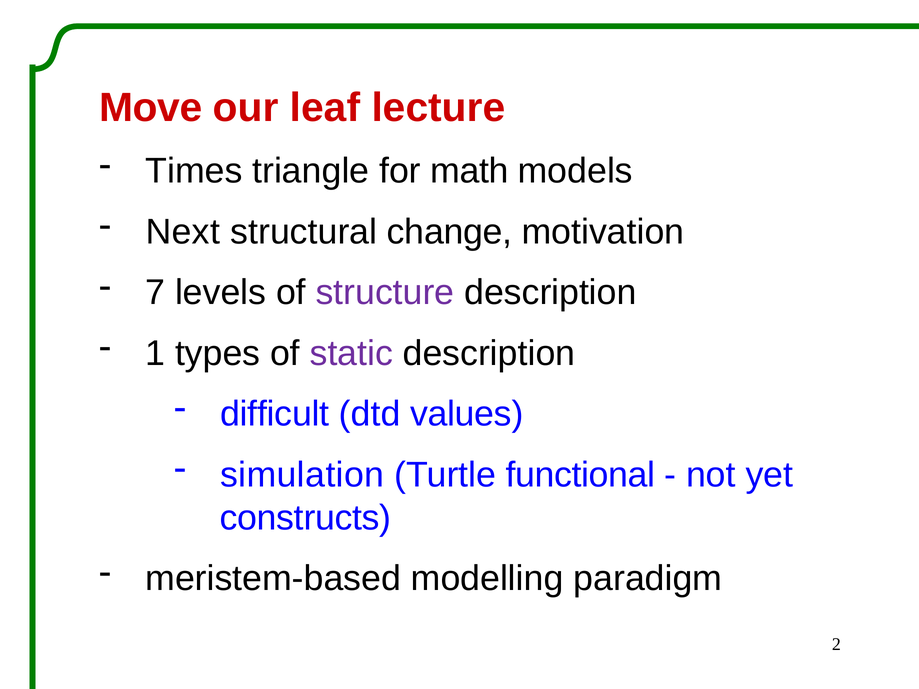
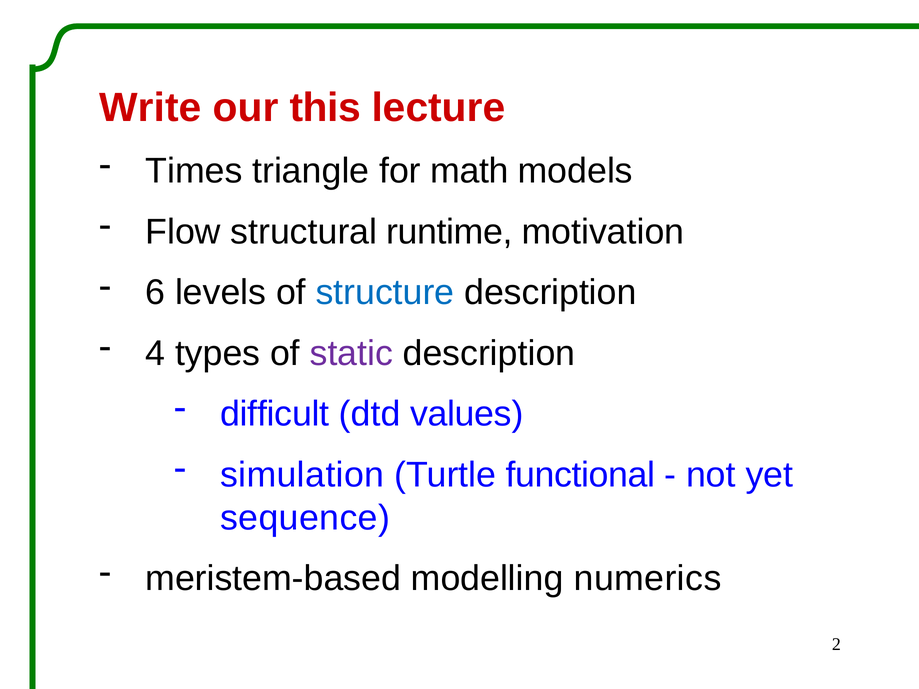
Move: Move -> Write
leaf: leaf -> this
Next: Next -> Flow
change: change -> runtime
7: 7 -> 6
structure colour: purple -> blue
1: 1 -> 4
constructs: constructs -> sequence
paradigm: paradigm -> numerics
